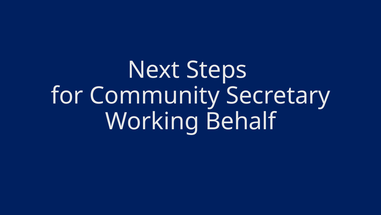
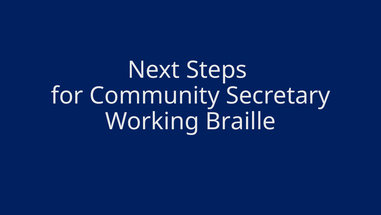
Behalf: Behalf -> Braille
